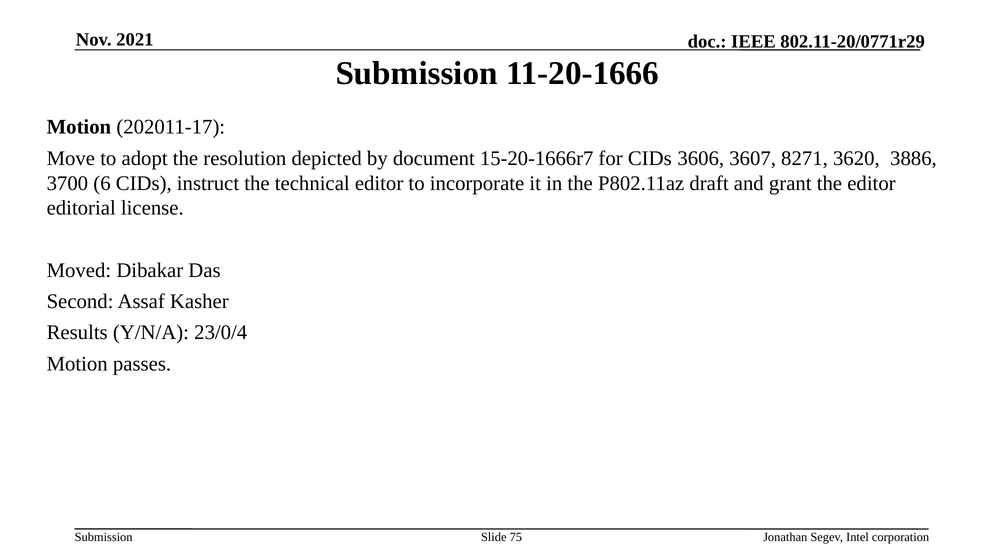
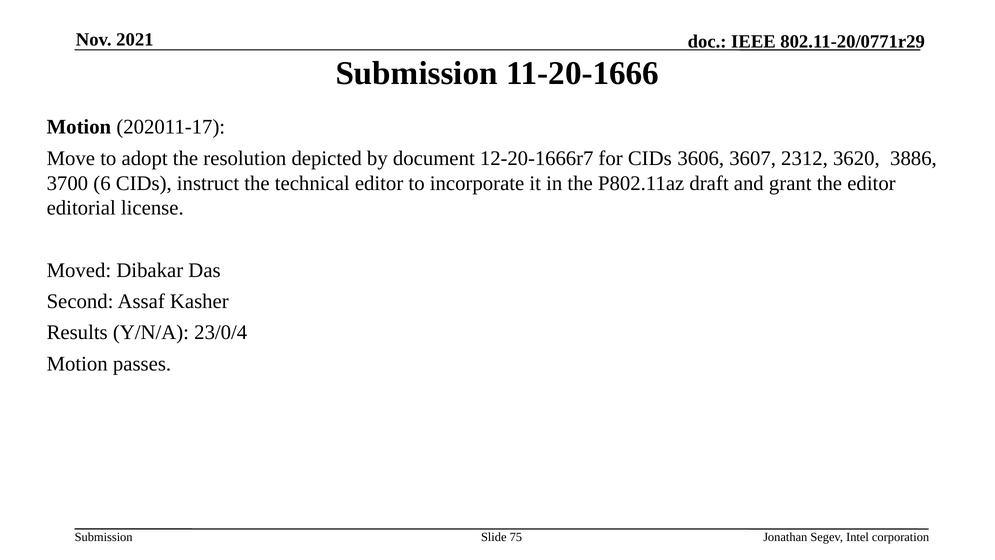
15-20-1666r7: 15-20-1666r7 -> 12-20-1666r7
8271: 8271 -> 2312
